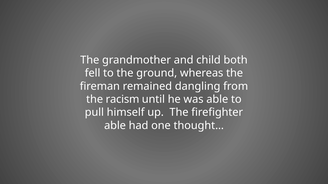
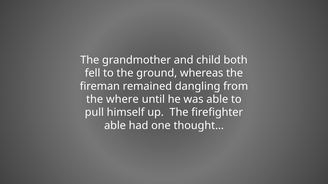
racism: racism -> where
